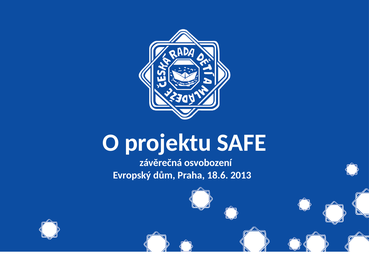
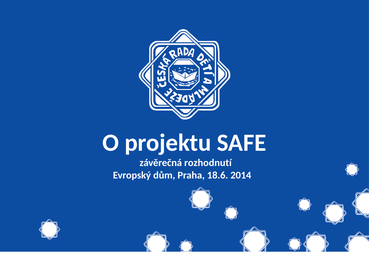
osvobození: osvobození -> rozhodnutí
2013: 2013 -> 2014
